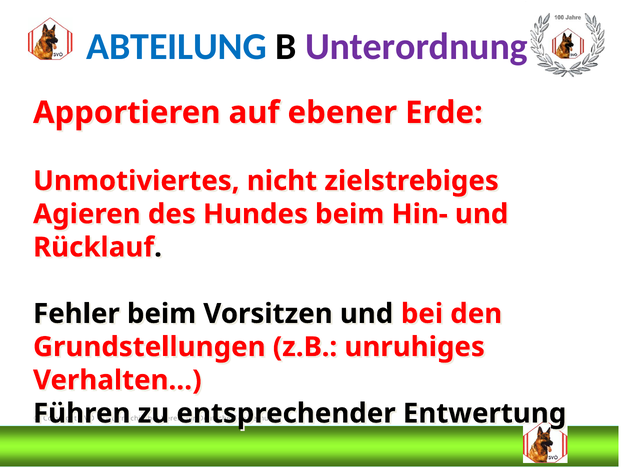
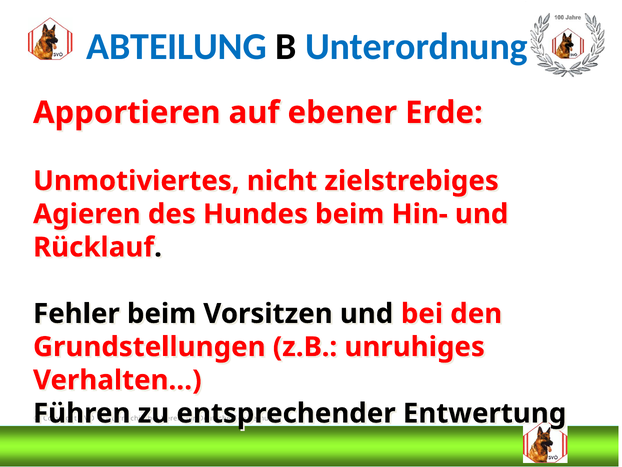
Unterordnung colour: purple -> blue
